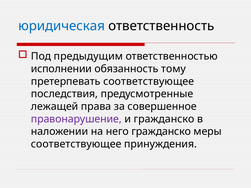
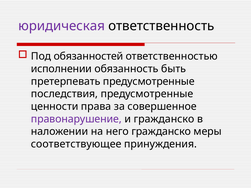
юридическая colour: blue -> purple
предыдущим: предыдущим -> обязанностей
тому: тому -> быть
претерпевать соответствующее: соответствующее -> предусмотренные
лежащей: лежащей -> ценности
